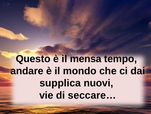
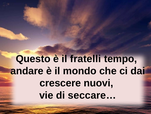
mensa: mensa -> fratelli
supplica: supplica -> crescere
